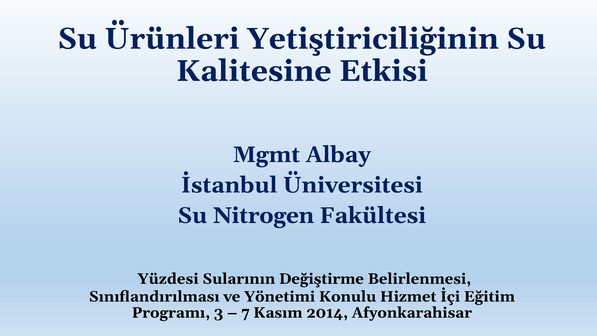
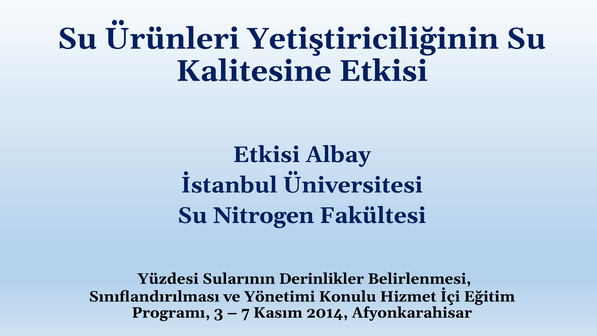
Mgmt at (267, 155): Mgmt -> Etkisi
Değiştirme: Değiştirme -> Derinlikler
